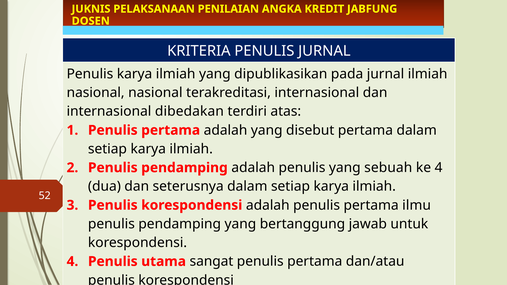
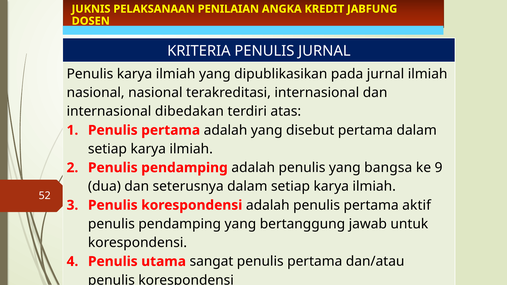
sebuah: sebuah -> bangsa
ke 4: 4 -> 9
ilmu: ilmu -> aktif
